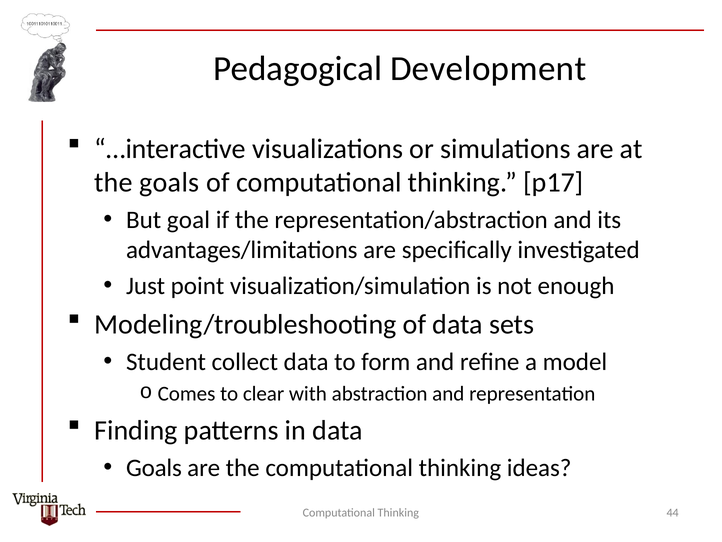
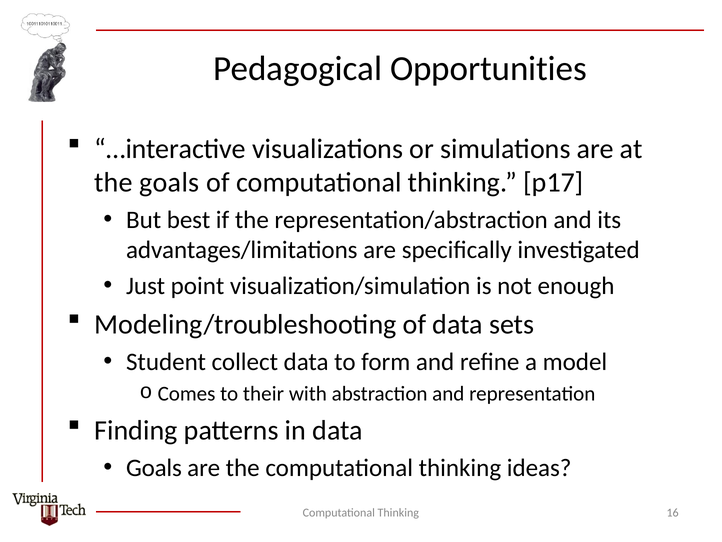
Development: Development -> Opportunities
goal: goal -> best
clear: clear -> their
44: 44 -> 16
